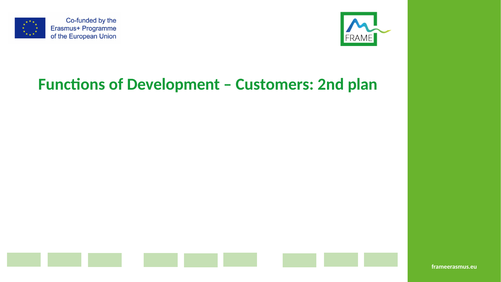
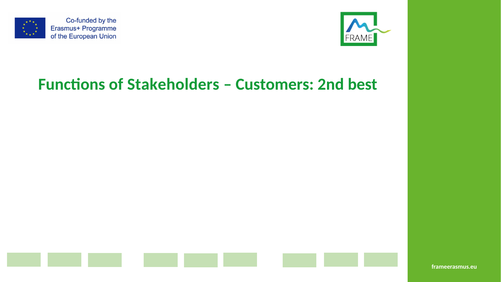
Development: Development -> Stakeholders
plan: plan -> best
